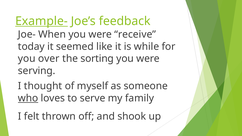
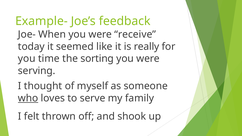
Example- underline: present -> none
while: while -> really
over: over -> time
